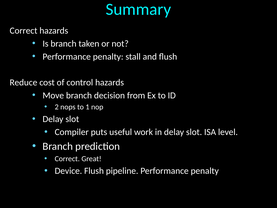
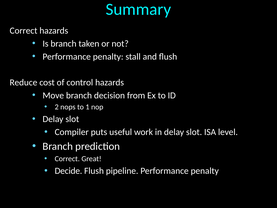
Device: Device -> Decide
